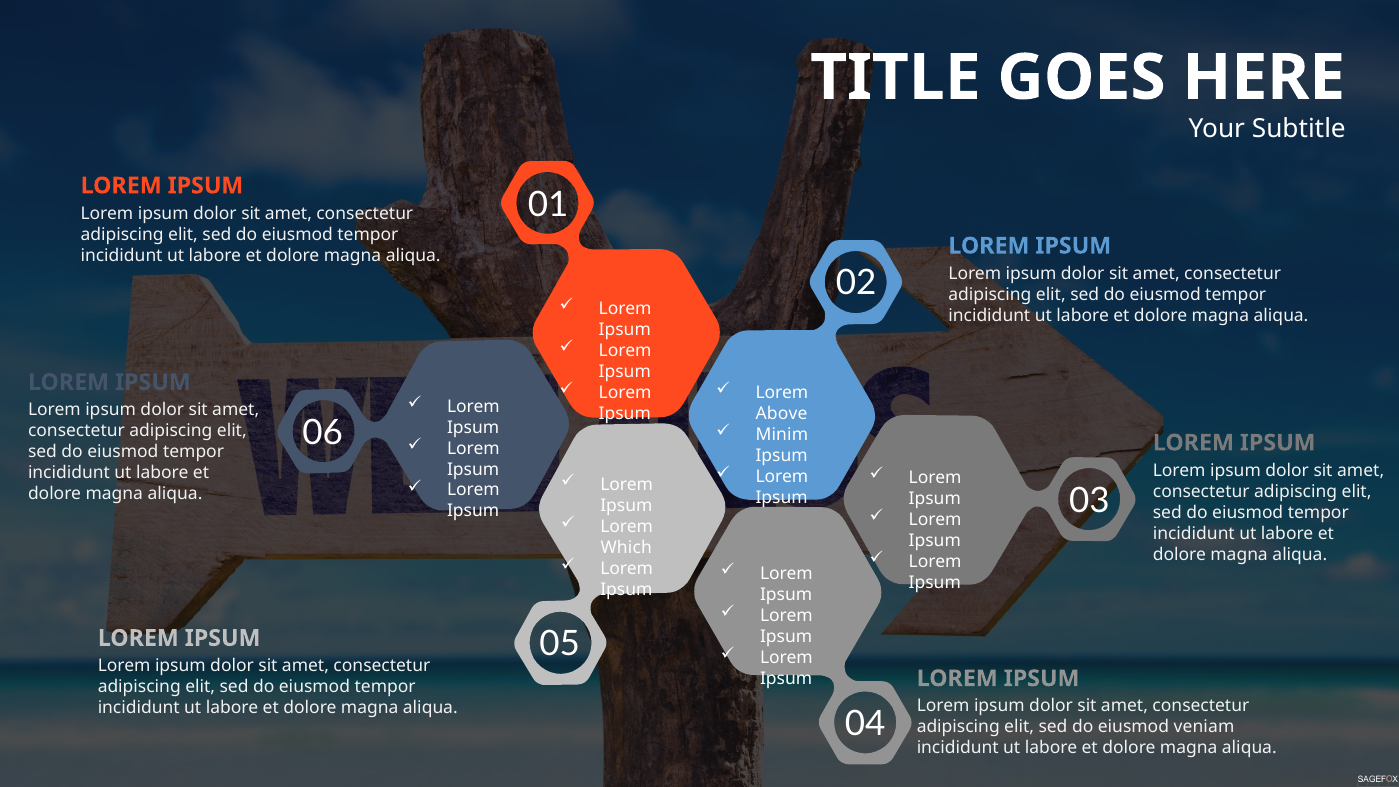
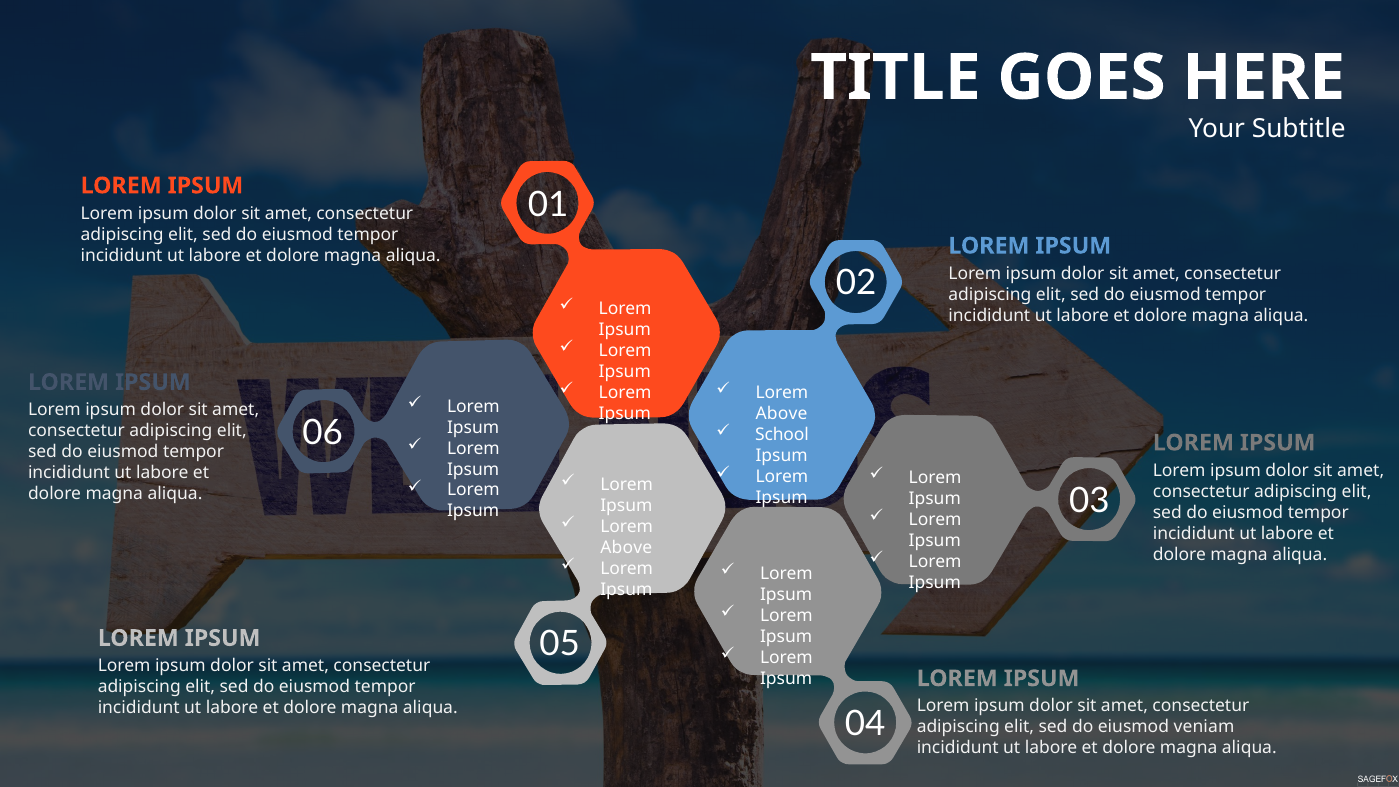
Minim: Minim -> School
Which at (626, 548): Which -> Above
